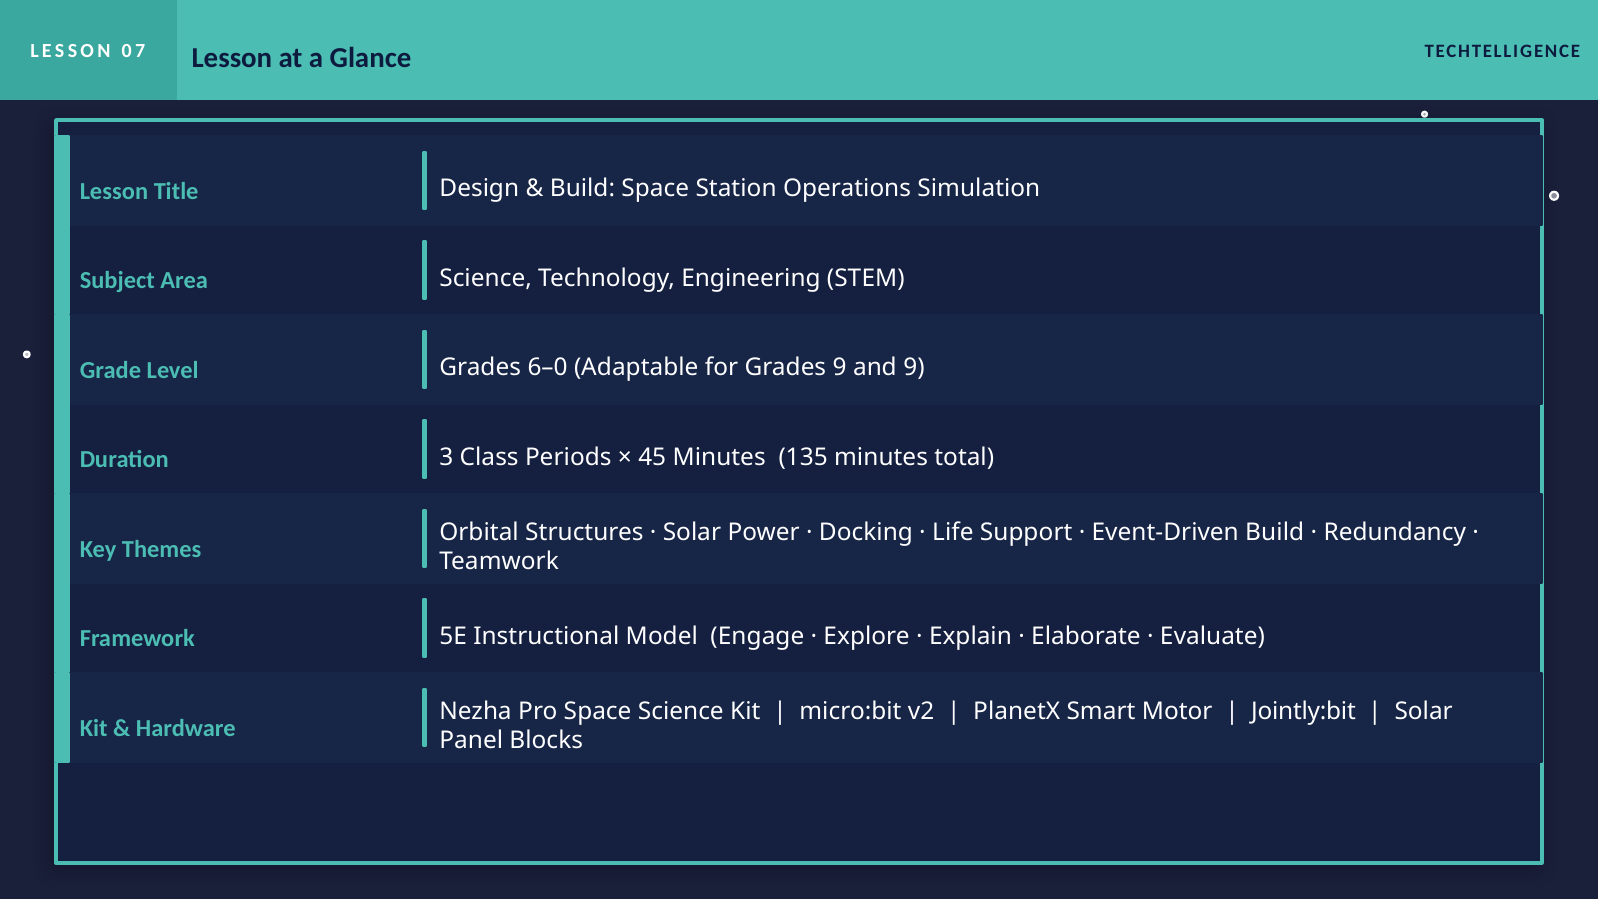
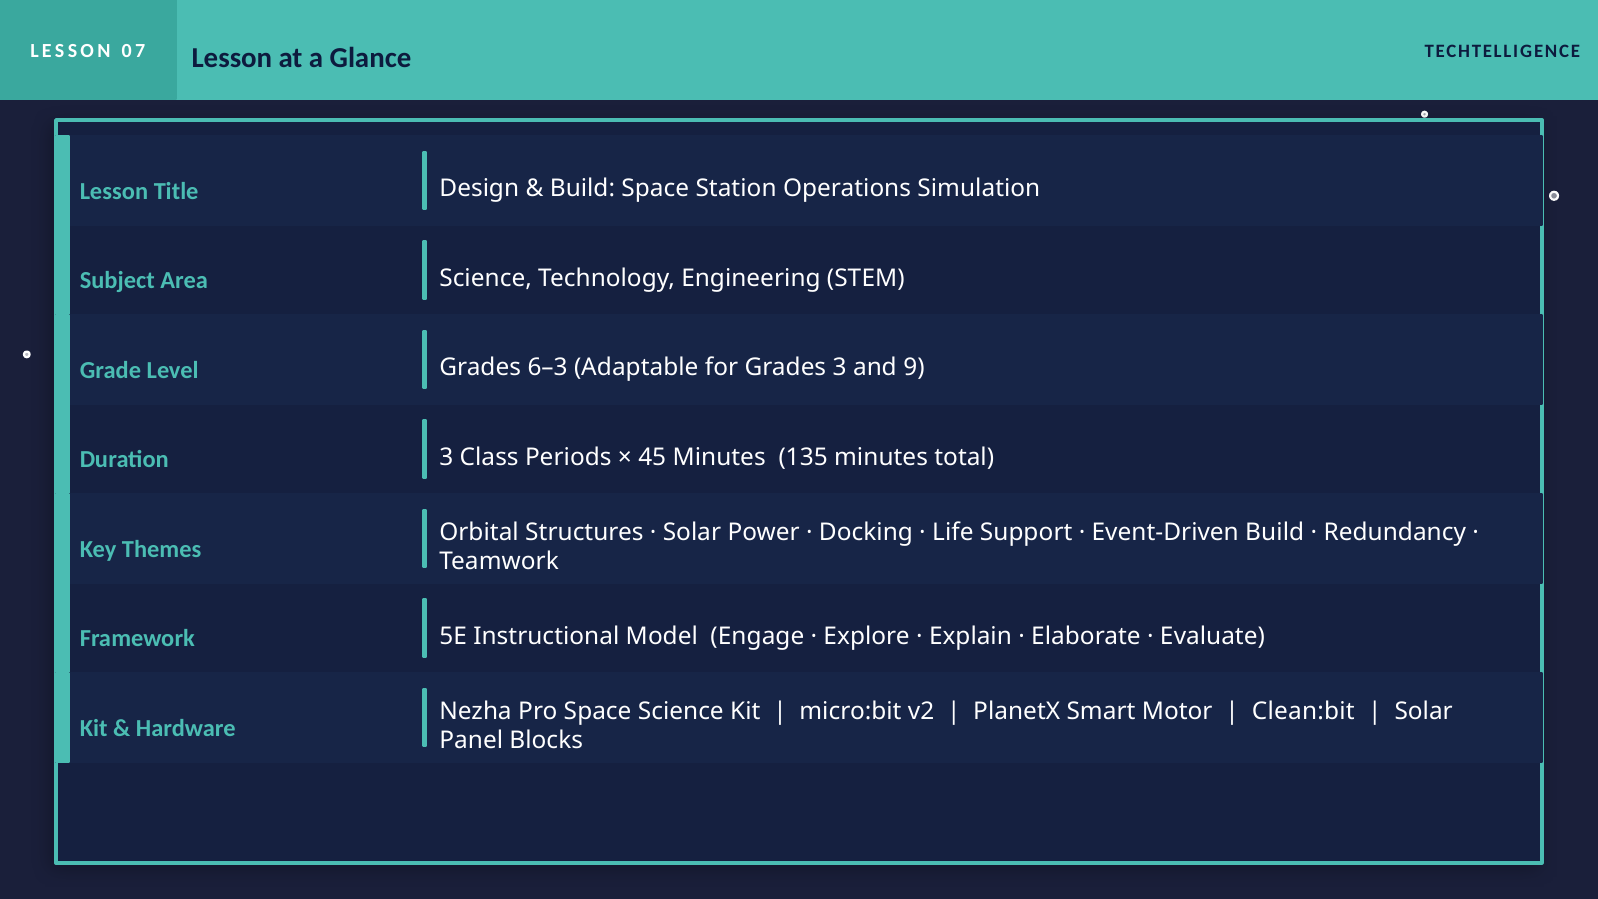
6–0: 6–0 -> 6–3
Grades 9: 9 -> 3
Jointly:bit: Jointly:bit -> Clean:bit
